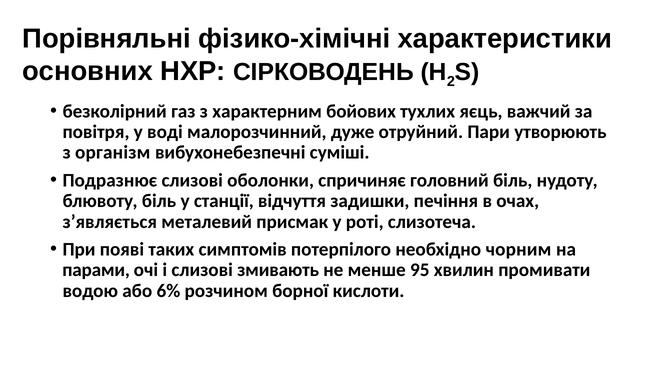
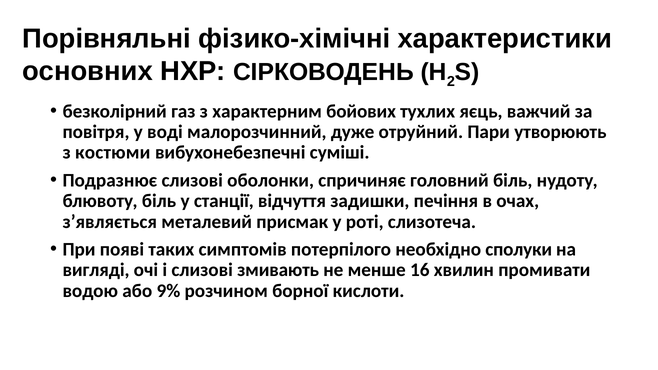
організм: організм -> костюми
чорним: чорним -> сполуки
парами: парами -> вигляді
95: 95 -> 16
6%: 6% -> 9%
